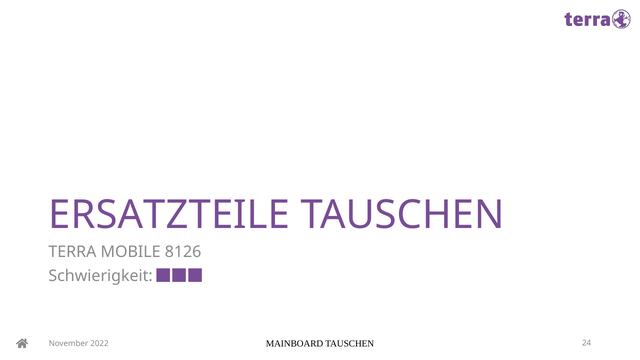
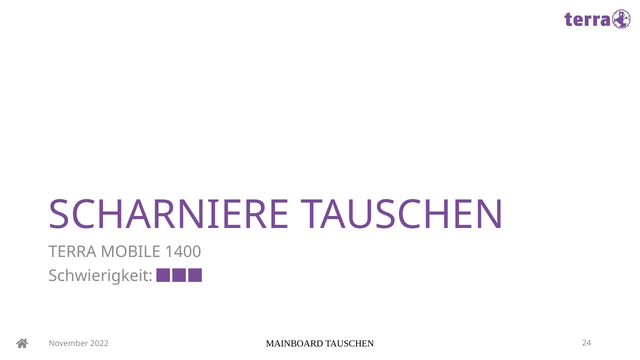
ERSATZTEILE: ERSATZTEILE -> SCHARNIERE
8126: 8126 -> 1400
